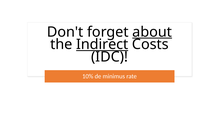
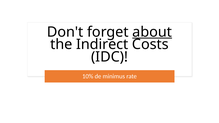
Indirect underline: present -> none
